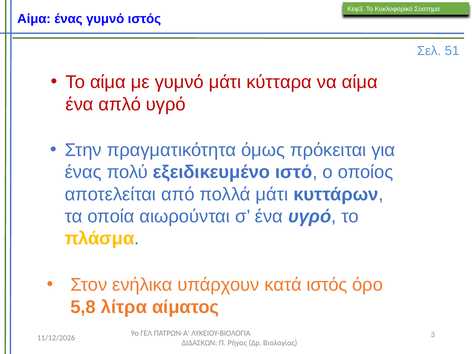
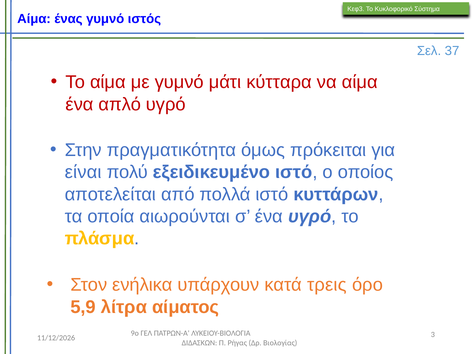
51: 51 -> 37
ένας at (83, 172): ένας -> είναι
πολλά μάτι: μάτι -> ιστό
κατά ιστός: ιστός -> τρεις
5,8: 5,8 -> 5,9
